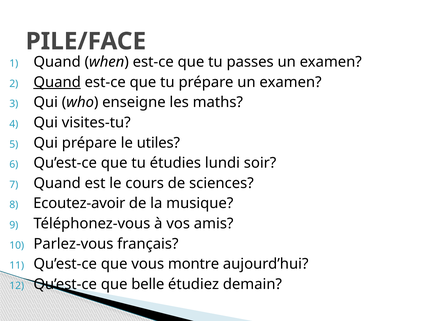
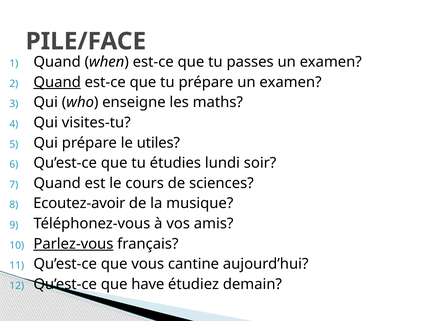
Parlez-vous underline: none -> present
montre: montre -> cantine
belle: belle -> have
